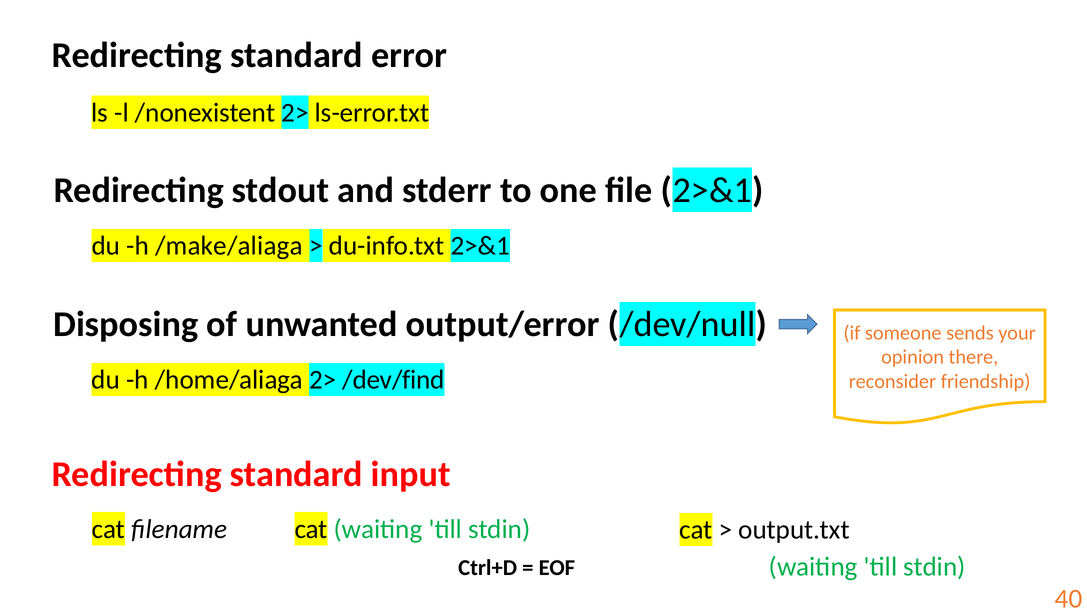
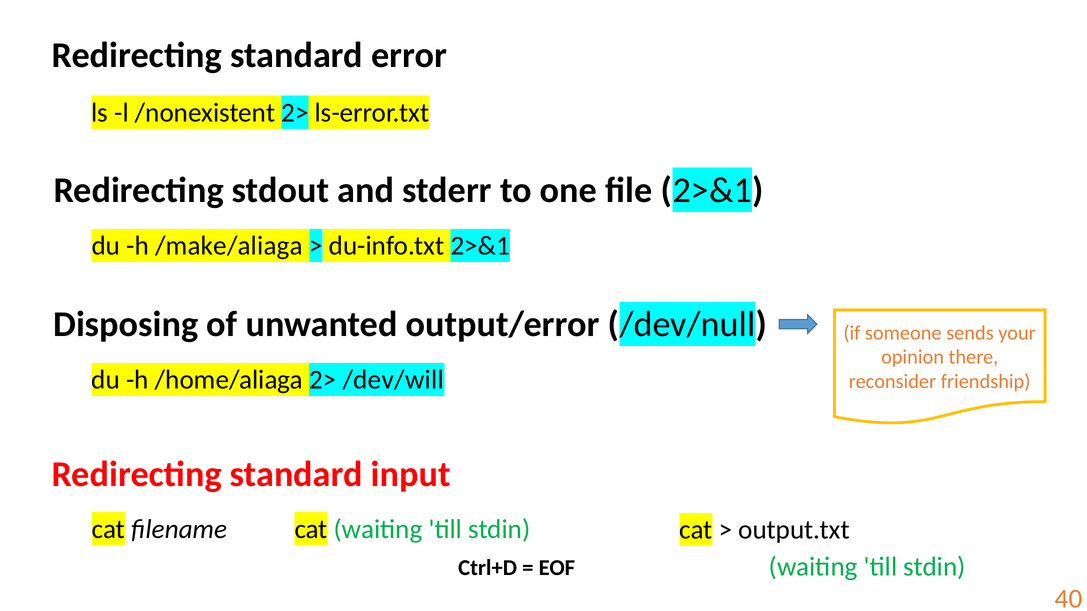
/dev/find: /dev/find -> /dev/will
